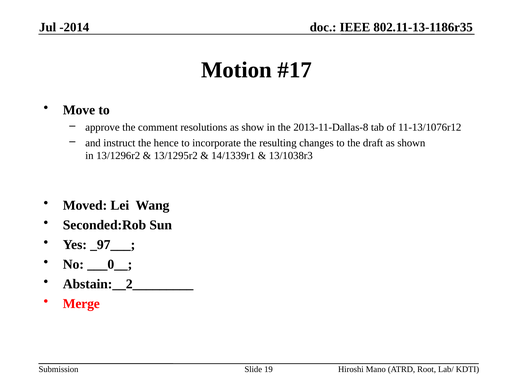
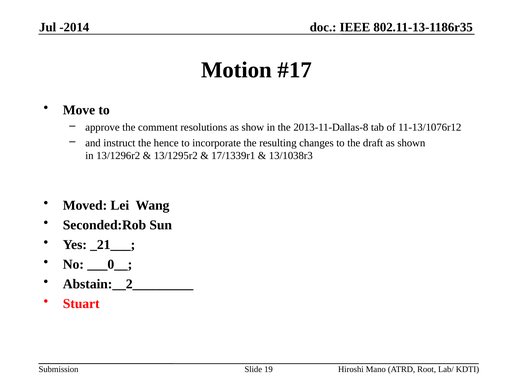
14/1339r1: 14/1339r1 -> 17/1339r1
_97___: _97___ -> _21___
Merge: Merge -> Stuart
